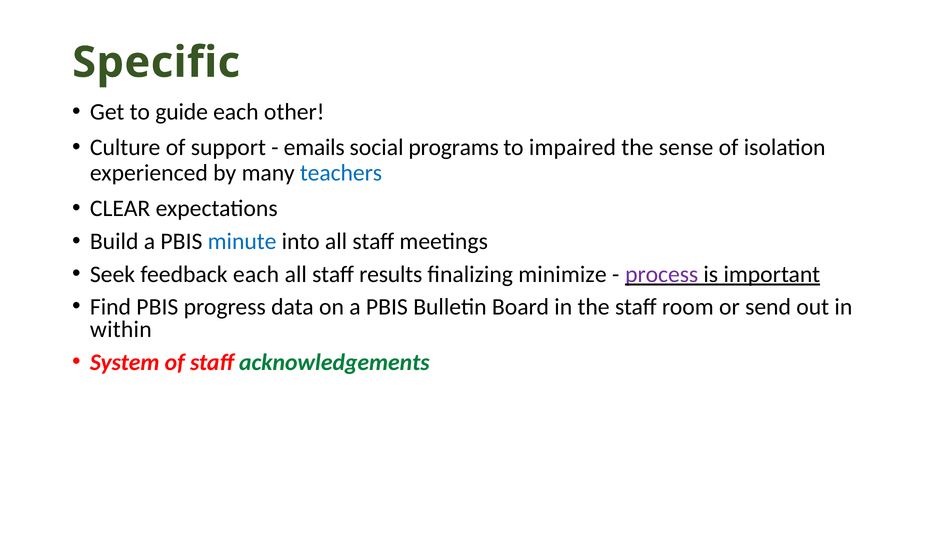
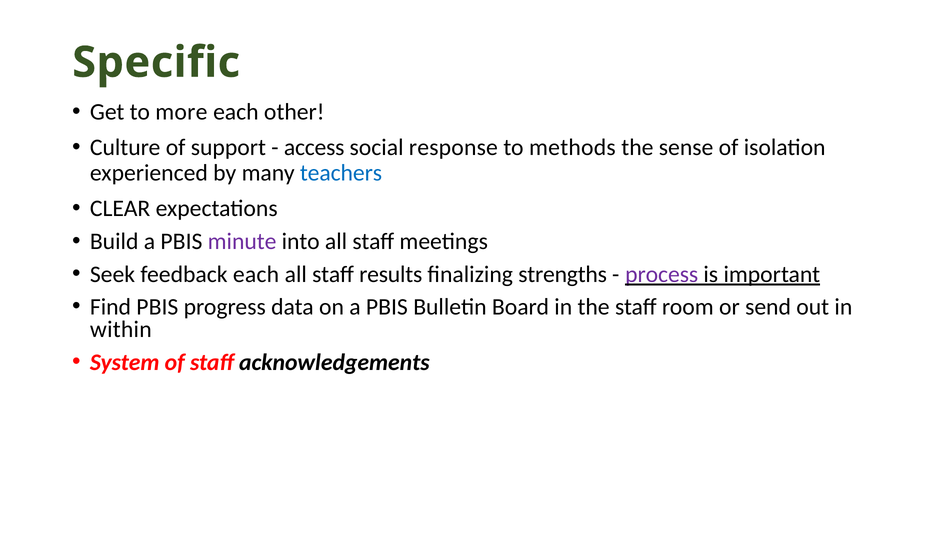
guide: guide -> more
emails: emails -> access
programs: programs -> response
impaired: impaired -> methods
minute colour: blue -> purple
minimize: minimize -> strengths
acknowledgements colour: green -> black
